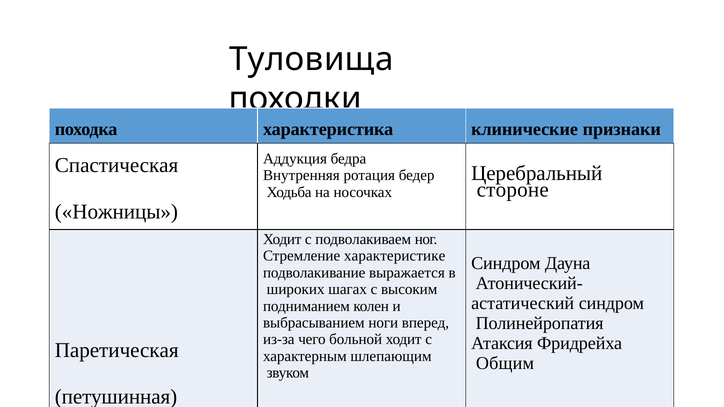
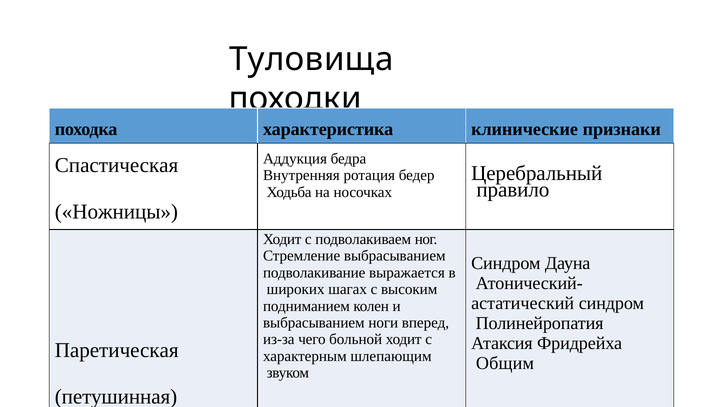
стороне: стороне -> правило
Стремление характеристике: характеристике -> выбрасыванием
